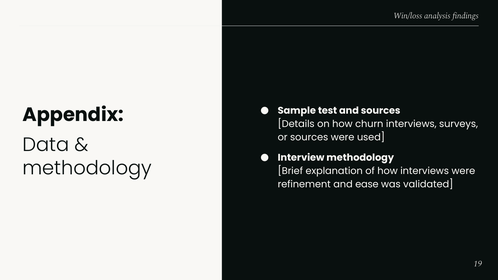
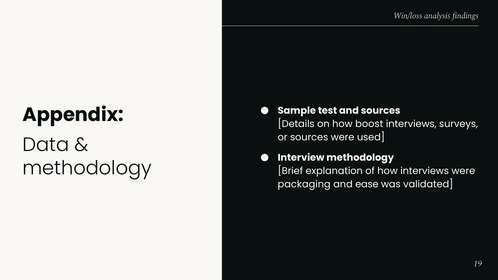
churn: churn -> boost
refinement: refinement -> packaging
